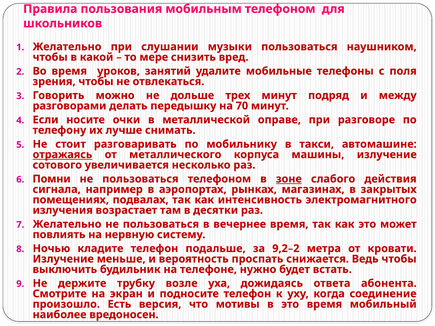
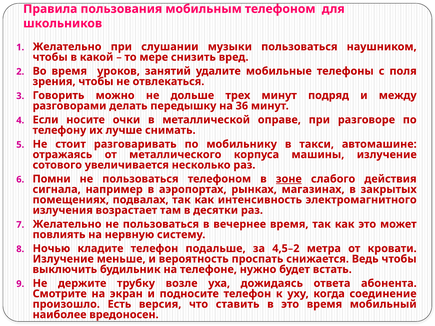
70: 70 -> 36
отражаясь underline: present -> none
9,2–2: 9,2–2 -> 4,5–2
мотивы: мотивы -> ставить
